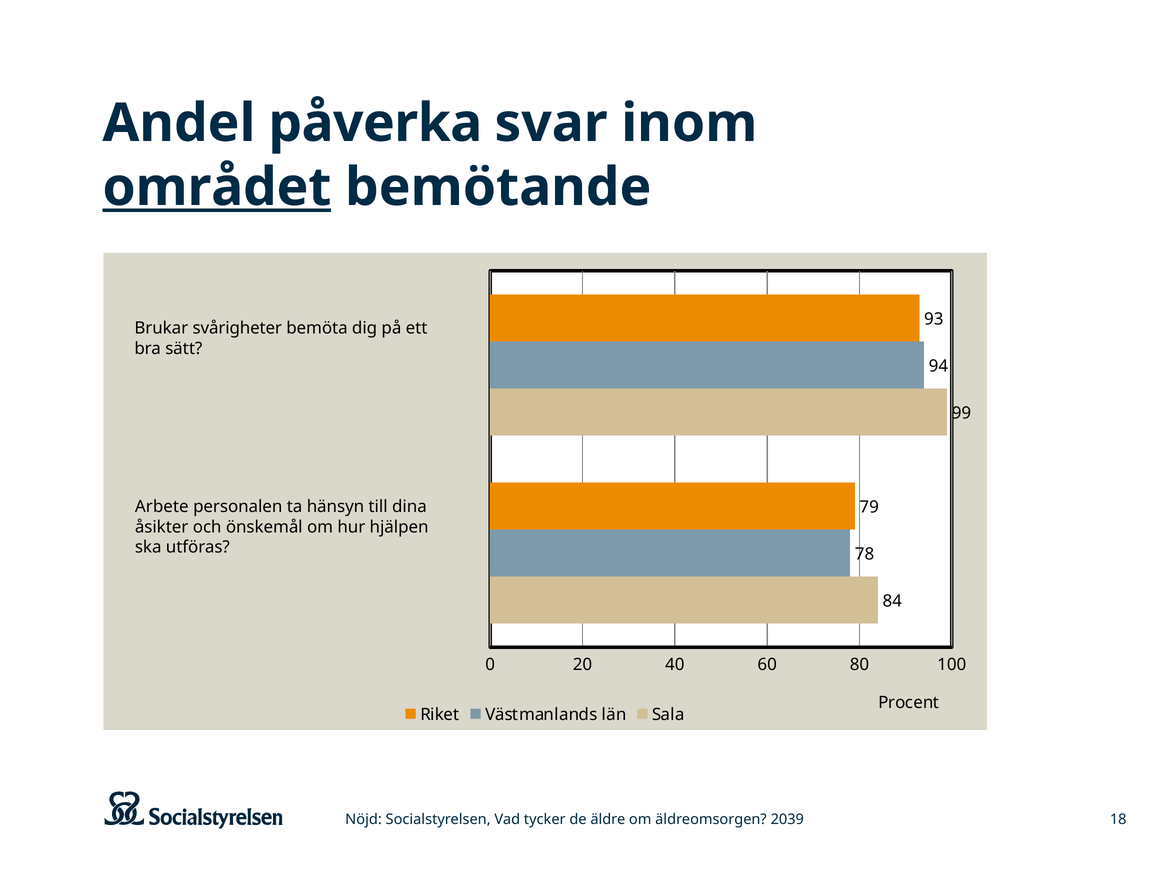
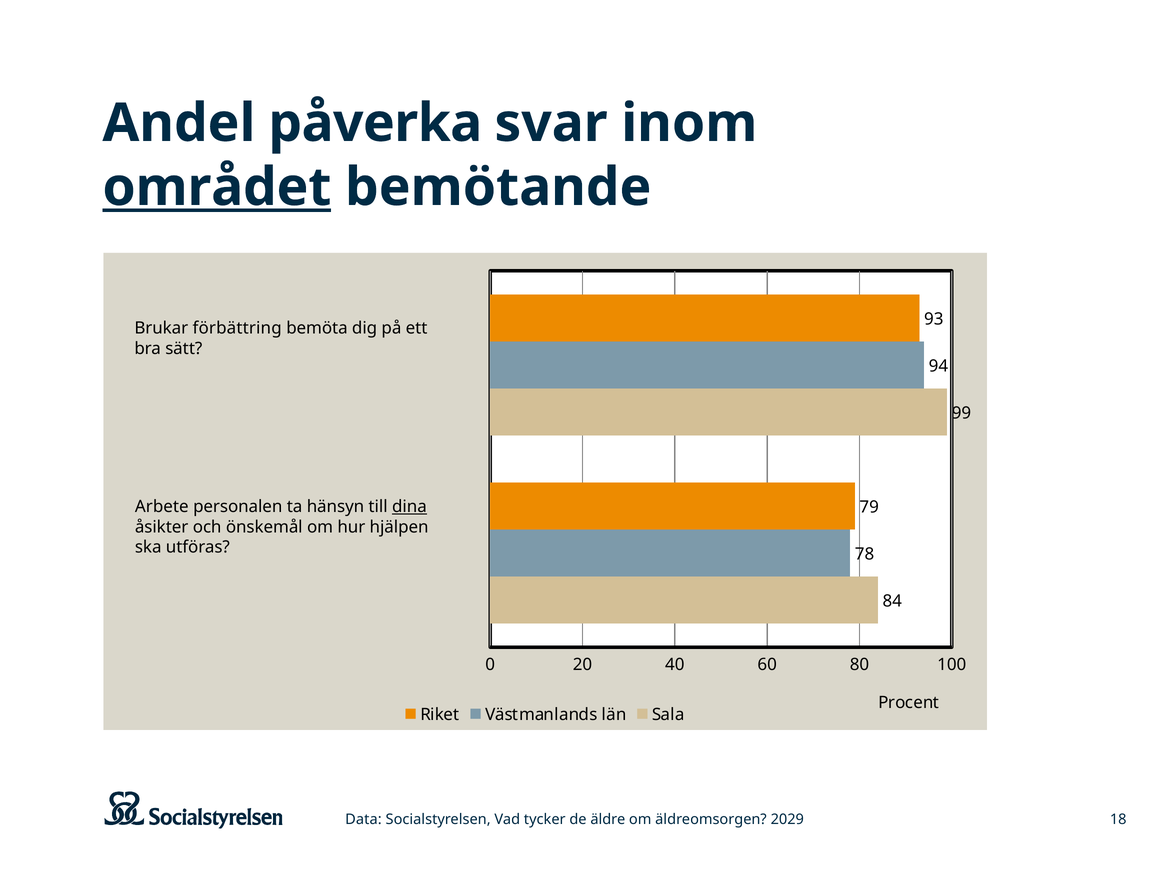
svårigheter: svårigheter -> förbättring
dina underline: none -> present
Nöjd: Nöjd -> Data
2039: 2039 -> 2029
